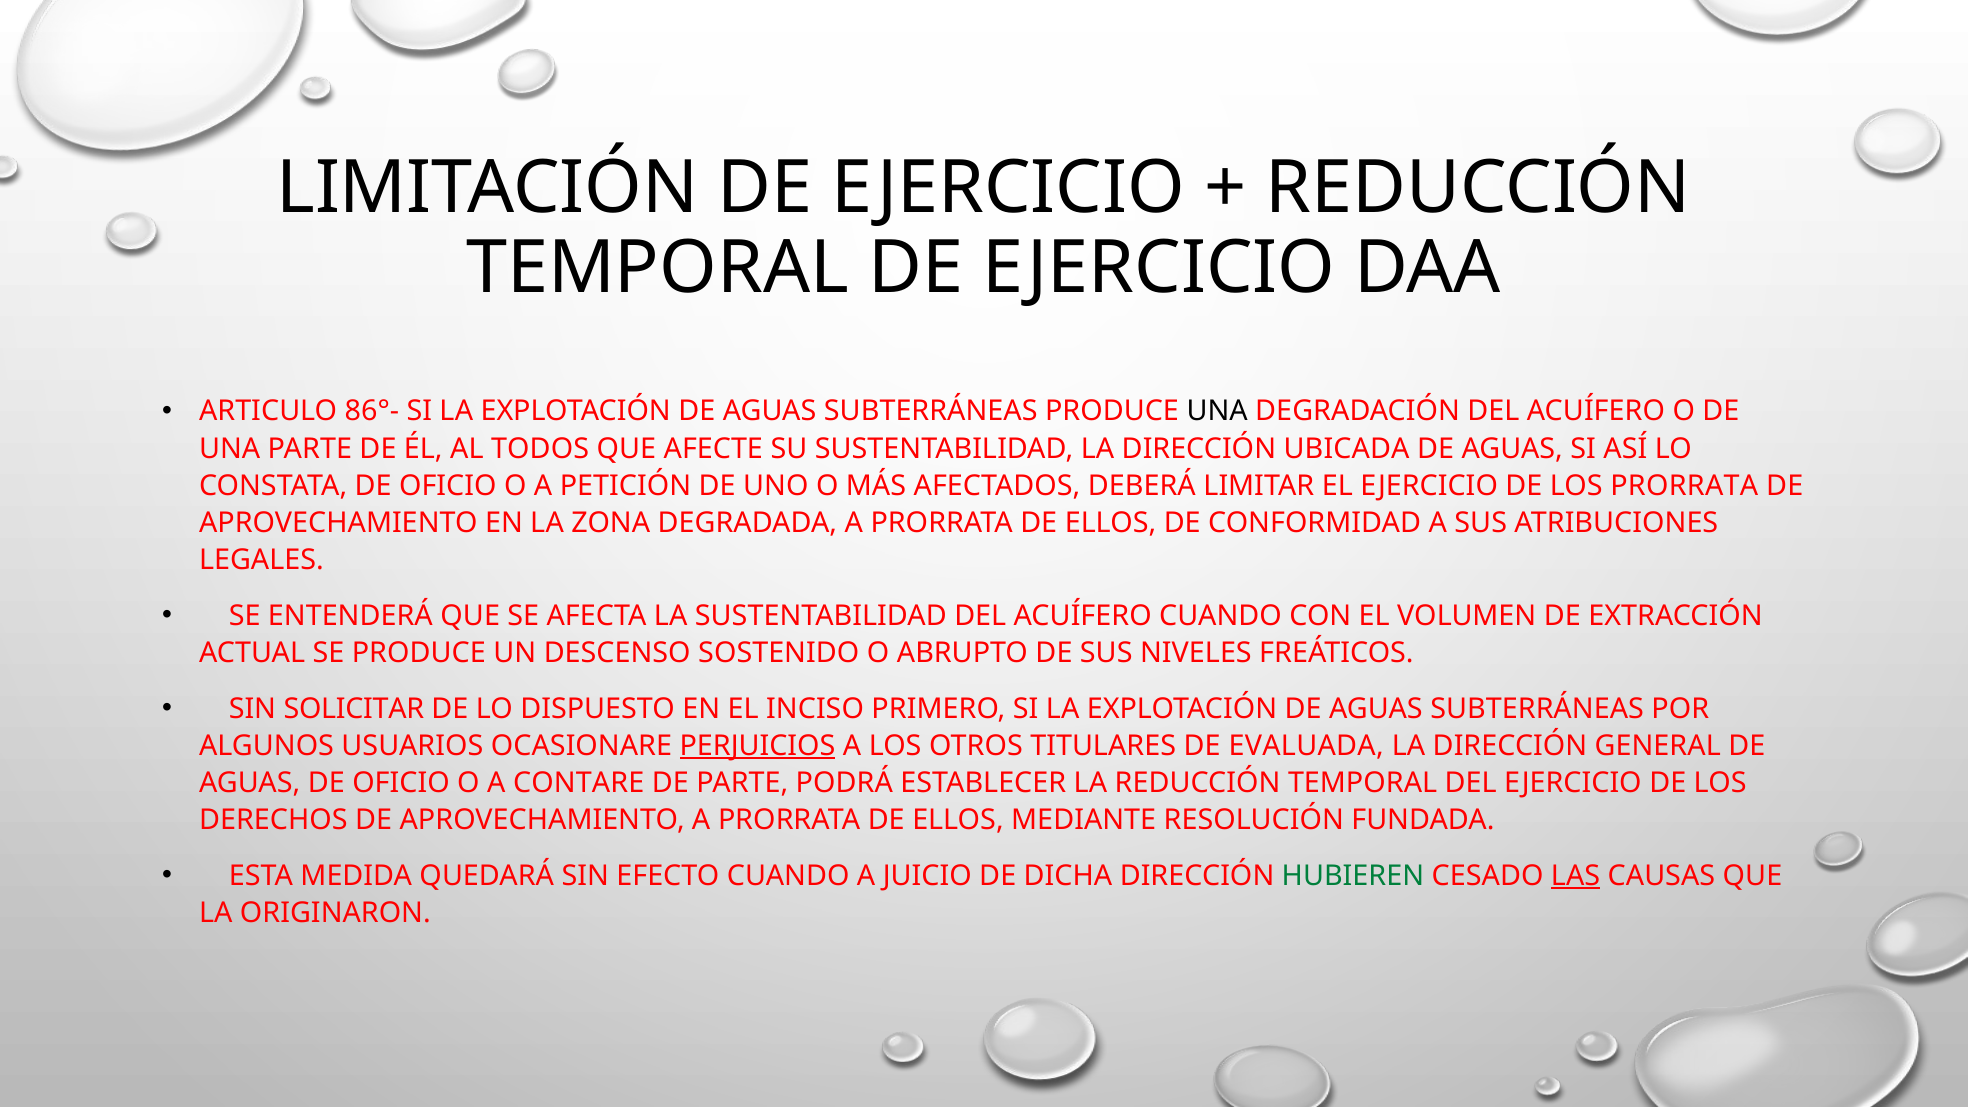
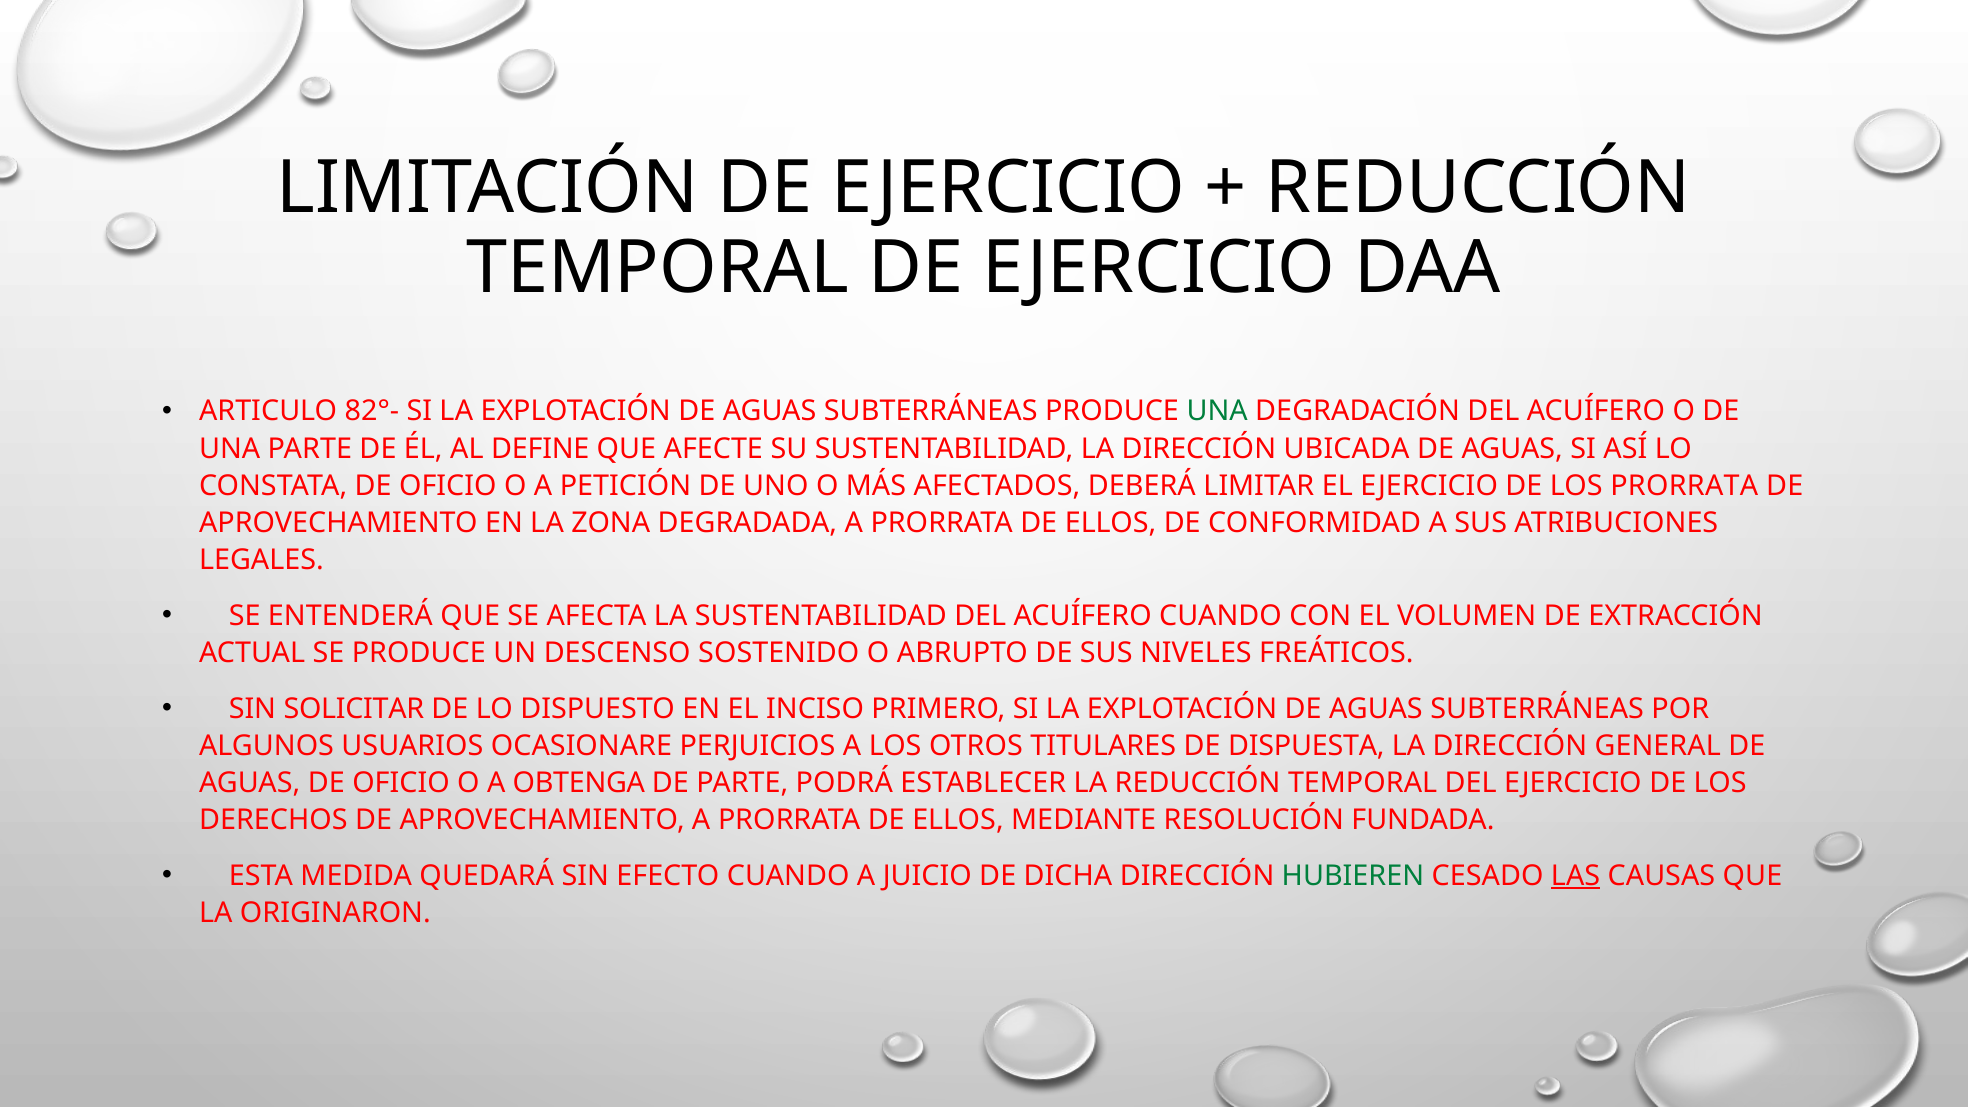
86°-: 86°- -> 82°-
UNA at (1217, 411) colour: black -> green
TODOS: TODOS -> DEFINE
PERJUICIOS underline: present -> none
EVALUADA: EVALUADA -> DISPUESTA
CONTARE: CONTARE -> OBTENGA
